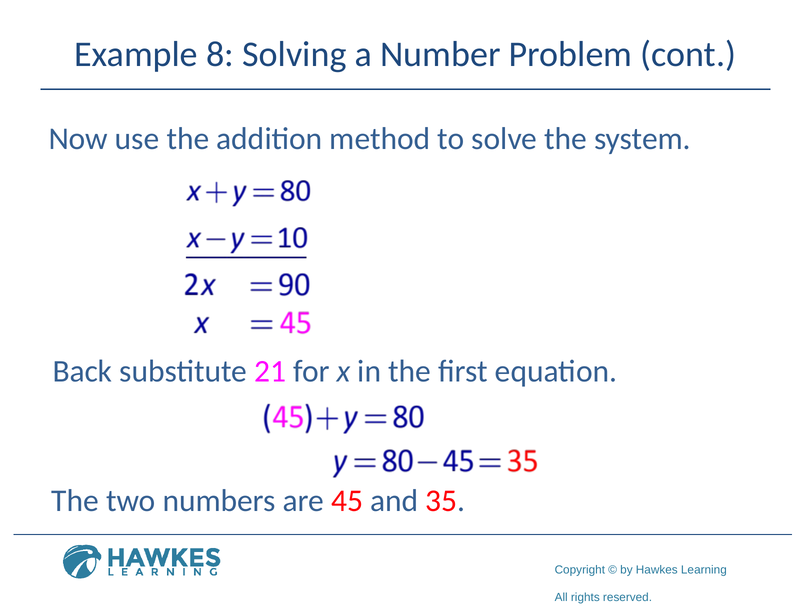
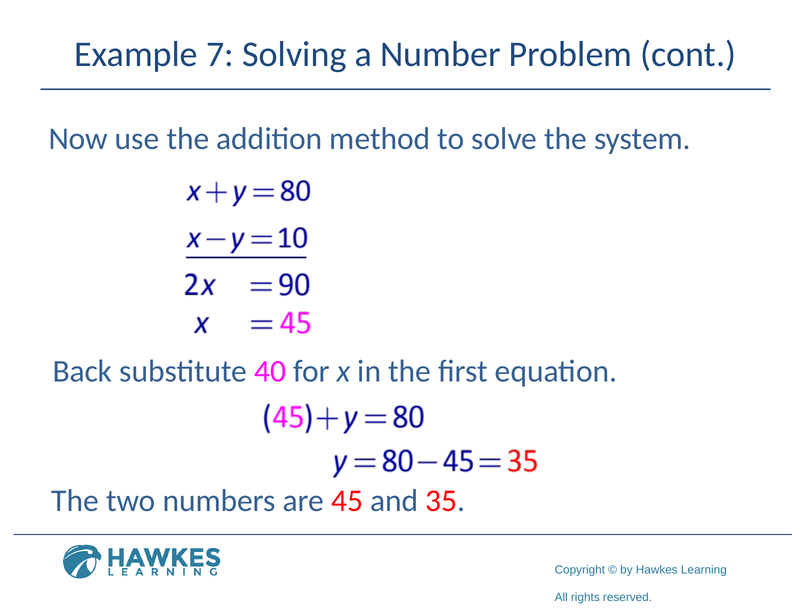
8: 8 -> 7
21: 21 -> 40
